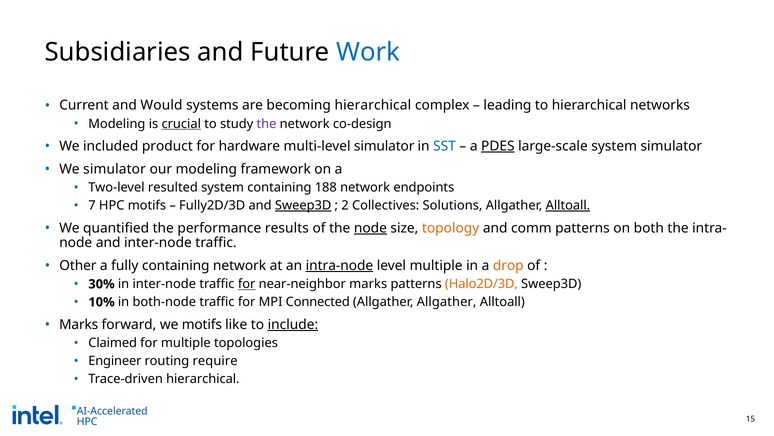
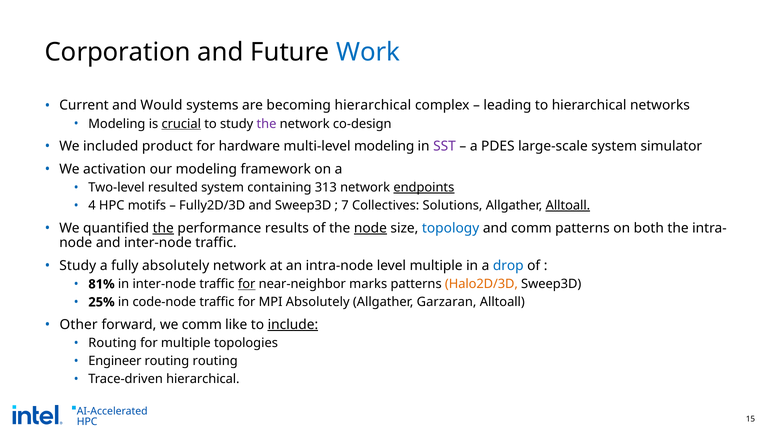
Subsidiaries: Subsidiaries -> Corporation
multi-level simulator: simulator -> modeling
SST colour: blue -> purple
PDES underline: present -> none
We simulator: simulator -> activation
188: 188 -> 313
endpoints underline: none -> present
7: 7 -> 4
Sweep3D at (303, 205) underline: present -> none
2: 2 -> 7
the at (163, 228) underline: none -> present
topology colour: orange -> blue
Other at (78, 265): Other -> Study
fully containing: containing -> absolutely
intra-node underline: present -> none
drop colour: orange -> blue
30%: 30% -> 81%
10%: 10% -> 25%
both-node: both-node -> code-node
MPI Connected: Connected -> Absolutely
Allgather Allgather: Allgather -> Garzaran
Marks at (79, 324): Marks -> Other
we motifs: motifs -> comm
Claimed at (113, 343): Claimed -> Routing
routing require: require -> routing
